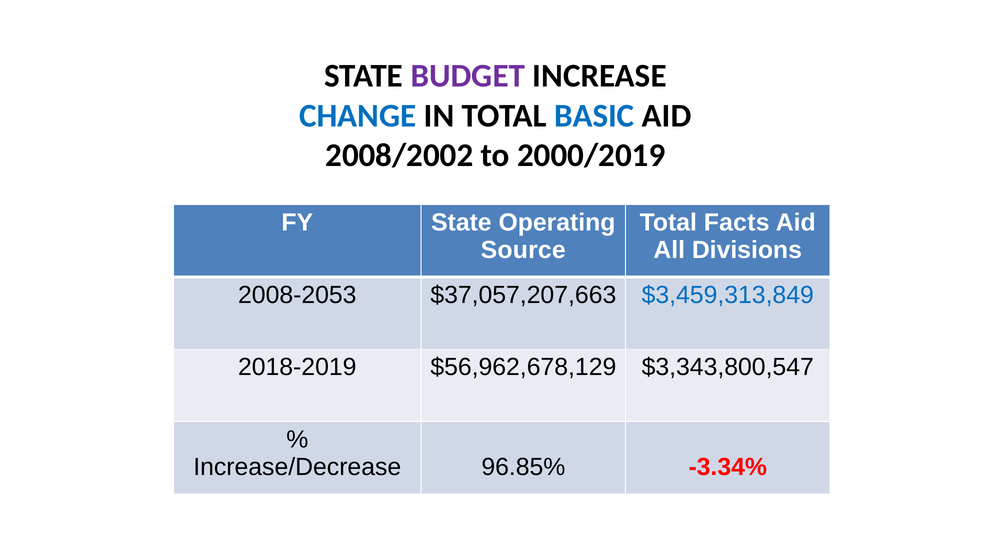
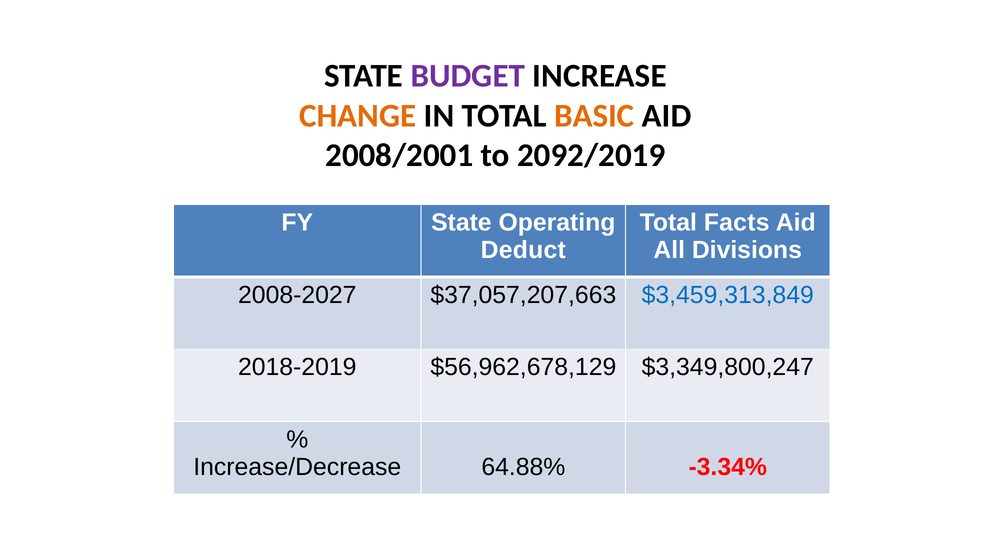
CHANGE colour: blue -> orange
BASIC colour: blue -> orange
2008/2002: 2008/2002 -> 2008/2001
2000/2019: 2000/2019 -> 2092/2019
Source: Source -> Deduct
2008-2053: 2008-2053 -> 2008-2027
$3,343,800,547: $3,343,800,547 -> $3,349,800,247
96.85%: 96.85% -> 64.88%
